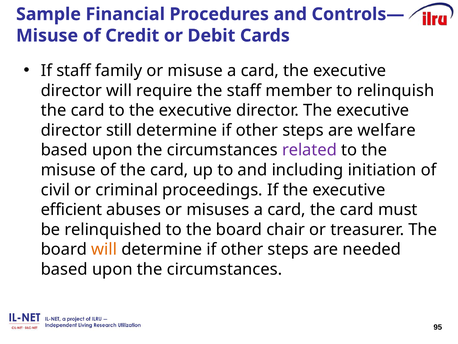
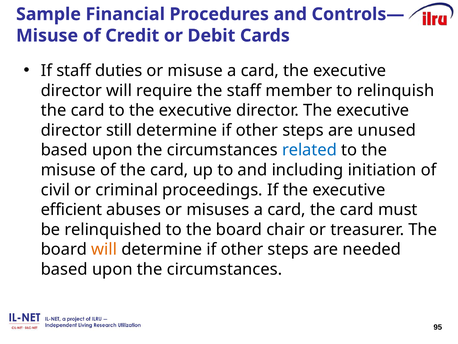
family: family -> duties
welfare: welfare -> unused
related colour: purple -> blue
